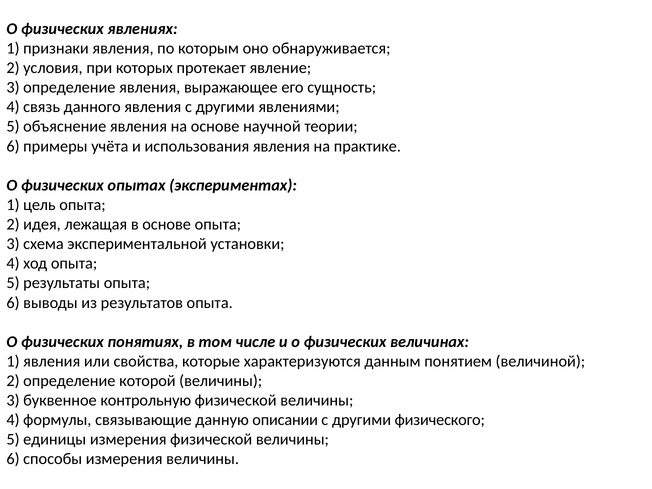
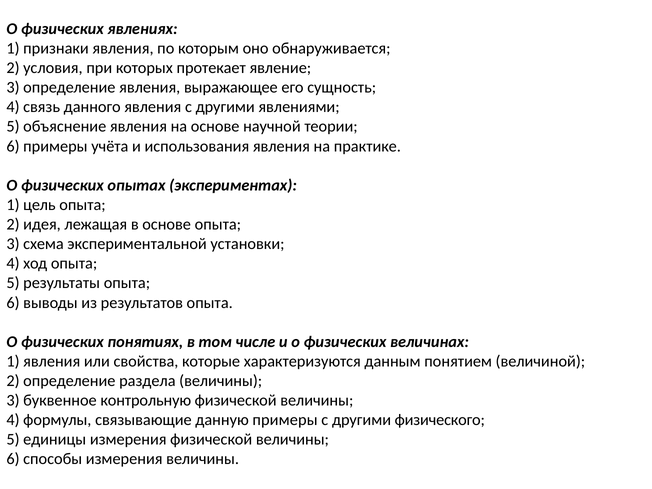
которой: которой -> раздела
данную описании: описании -> примеры
